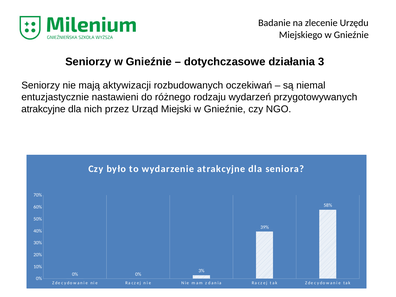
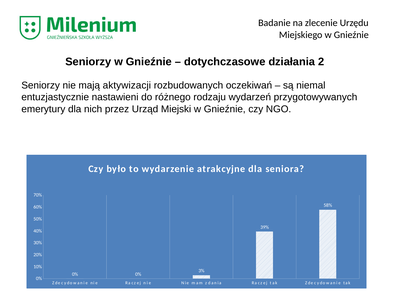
3: 3 -> 2
atrakcyjne at (43, 109): atrakcyjne -> emerytury
